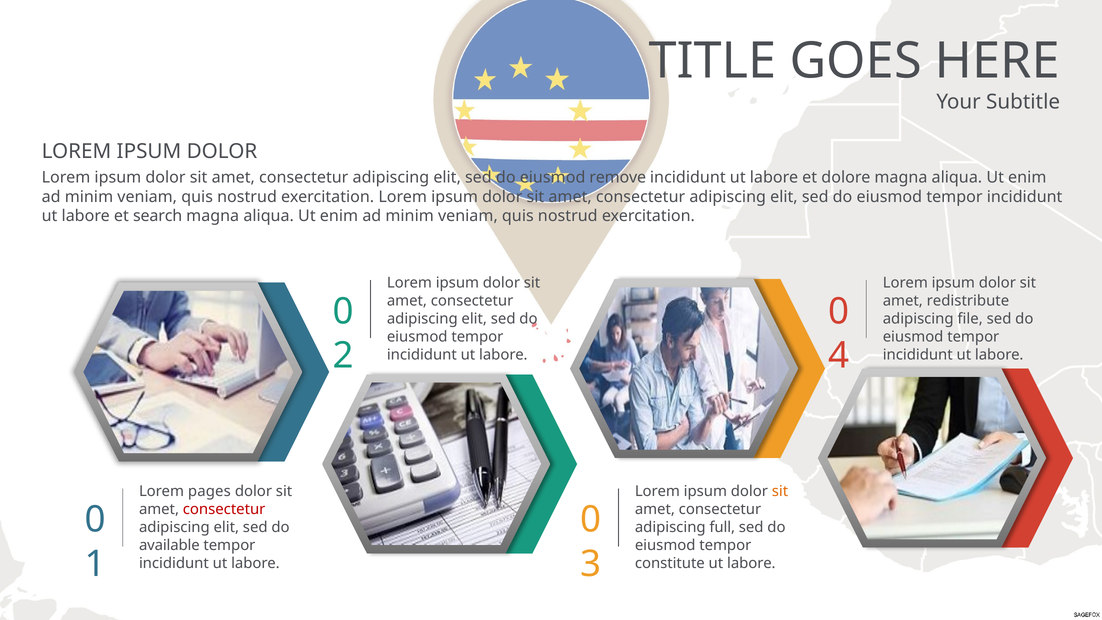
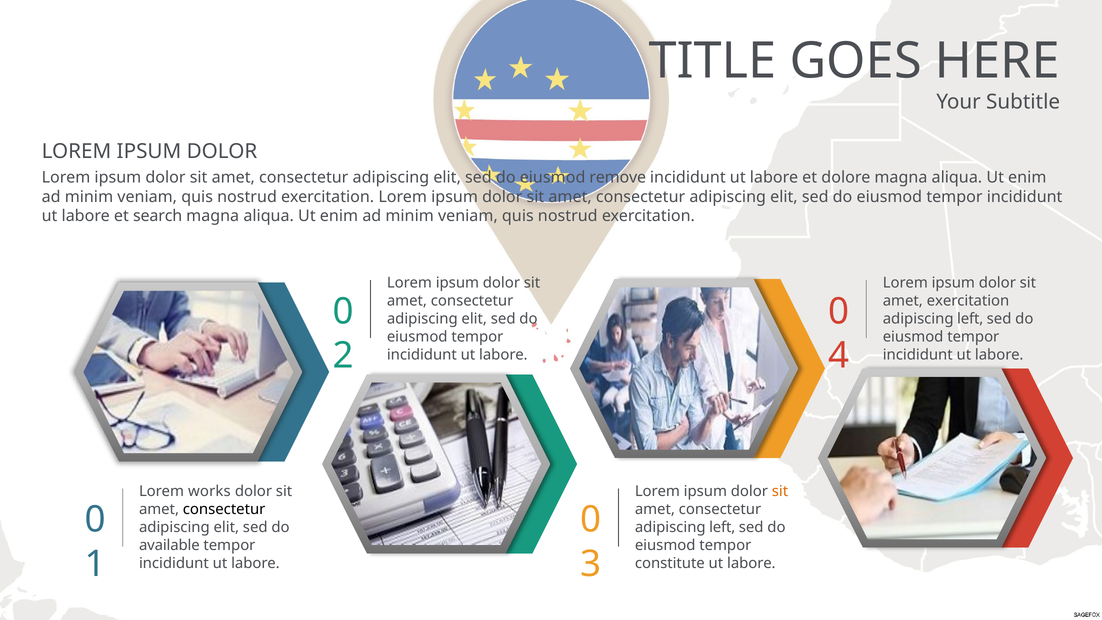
amet redistribute: redistribute -> exercitation
file at (970, 319): file -> left
pages: pages -> works
consectetur at (224, 509) colour: red -> black
full at (722, 527): full -> left
